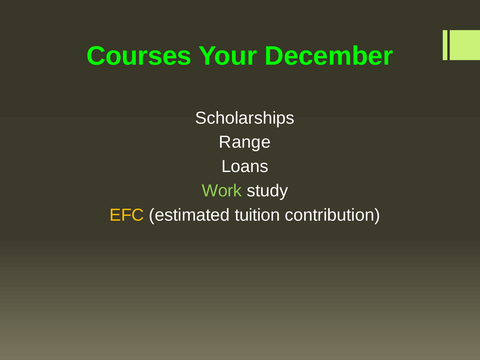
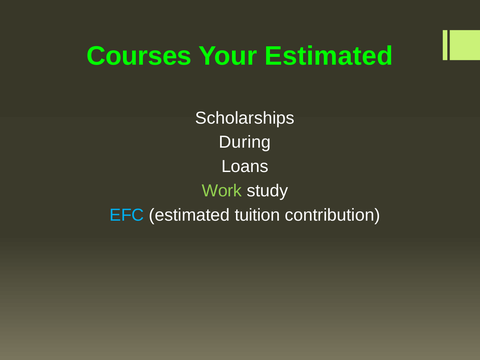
Your December: December -> Estimated
Range: Range -> During
EFC colour: yellow -> light blue
